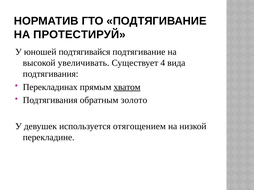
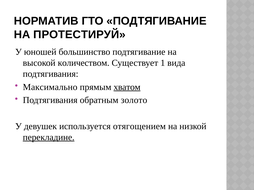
подтягивайся: подтягивайся -> большинство
увеличивать: увеличивать -> количеством
4: 4 -> 1
Перекладинах: Перекладинах -> Максимально
перекладине underline: none -> present
